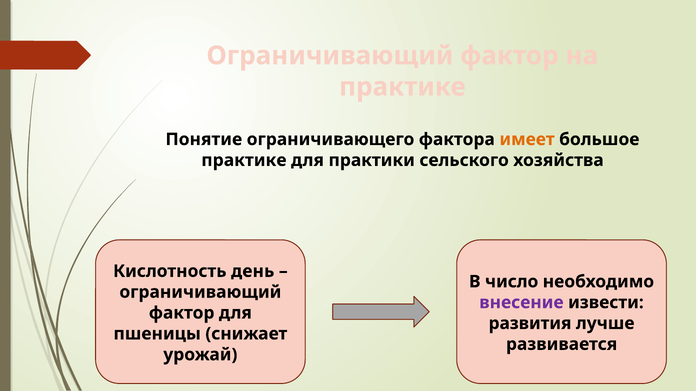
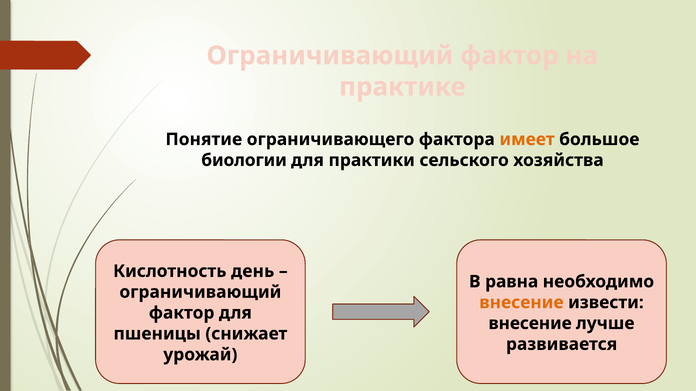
практике at (244, 160): практике -> биологии
число: число -> равна
внесение at (521, 303) colour: purple -> orange
развития at (530, 324): развития -> внесение
